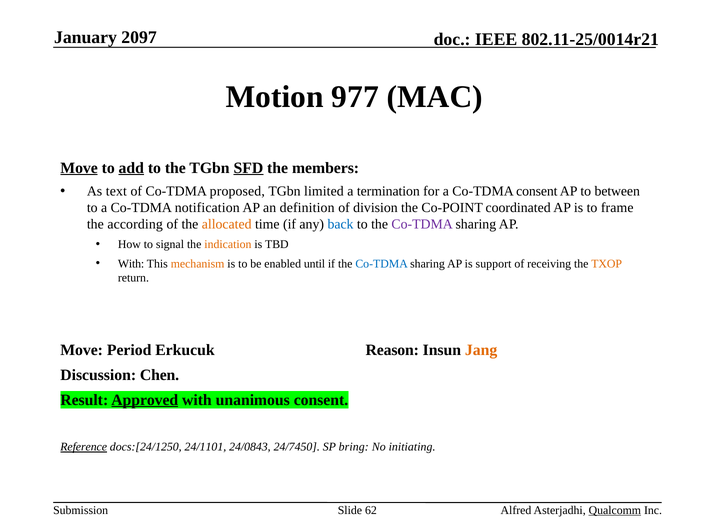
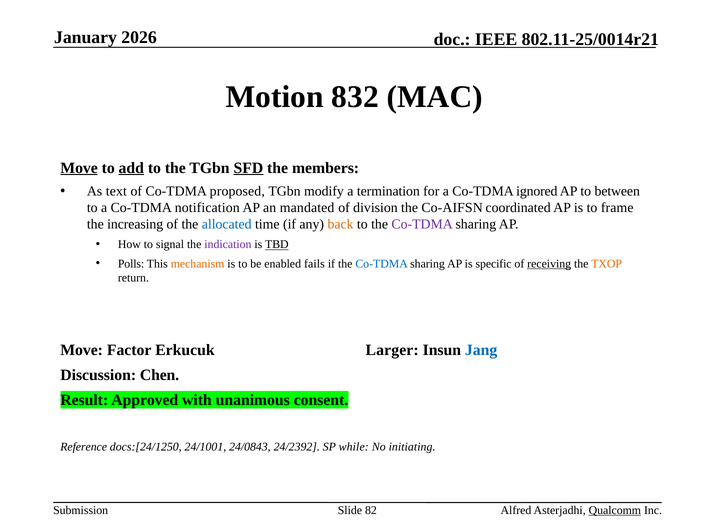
2097: 2097 -> 2026
977: 977 -> 832
limited: limited -> modify
Co-TDMA consent: consent -> ignored
definition: definition -> mandated
Co-POINT: Co-POINT -> Co-AIFSN
according: according -> increasing
allocated colour: orange -> blue
back colour: blue -> orange
indication colour: orange -> purple
TBD underline: none -> present
With at (131, 264): With -> Polls
until: until -> fails
support: support -> specific
receiving underline: none -> present
Period: Period -> Factor
Reason: Reason -> Larger
Jang colour: orange -> blue
Approved underline: present -> none
Reference underline: present -> none
24/1101: 24/1101 -> 24/1001
24/7450: 24/7450 -> 24/2392
bring: bring -> while
62: 62 -> 82
